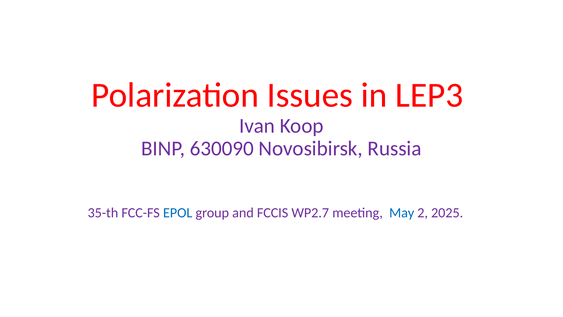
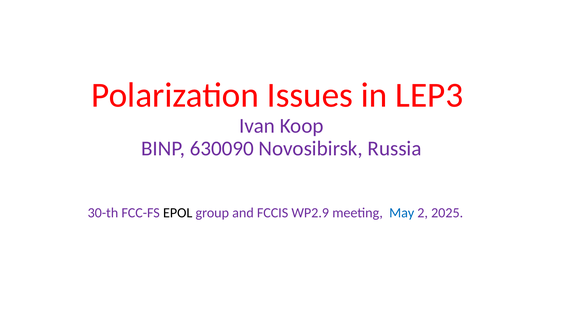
35-th: 35-th -> 30-th
EPOL colour: blue -> black
WP2.7: WP2.7 -> WP2.9
